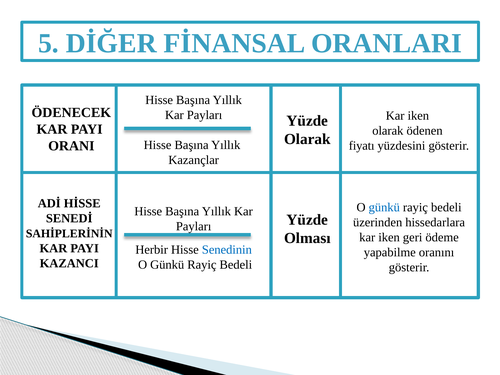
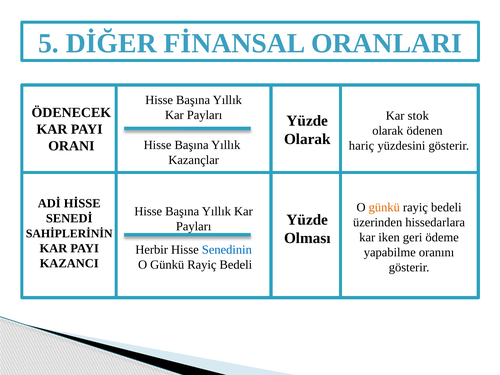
iken at (418, 116): iken -> stok
fiyatı: fiyatı -> hariç
günkü at (384, 207) colour: blue -> orange
